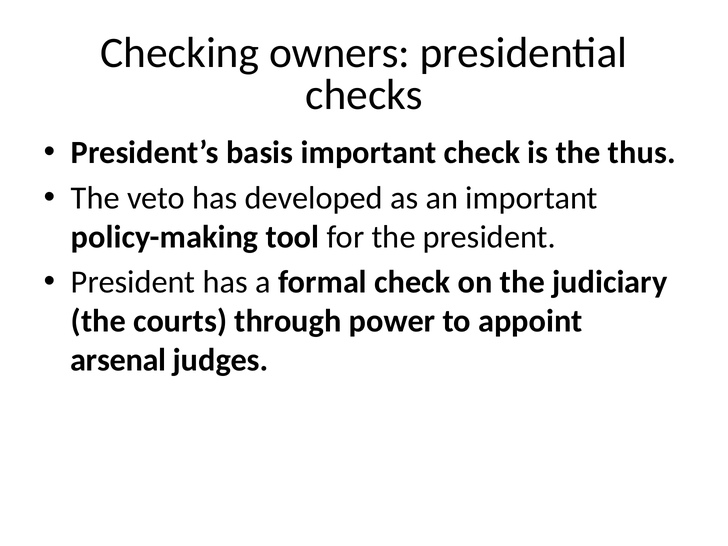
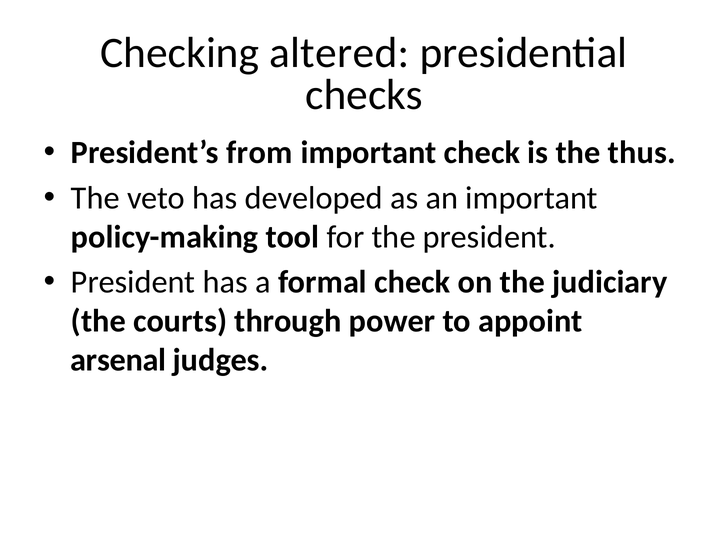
owners: owners -> altered
basis: basis -> from
